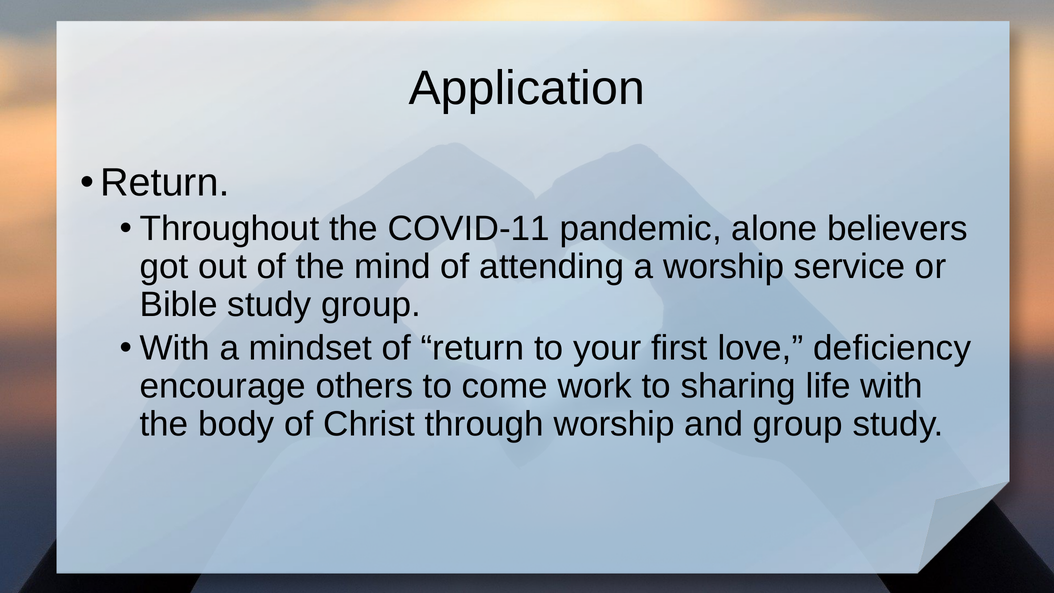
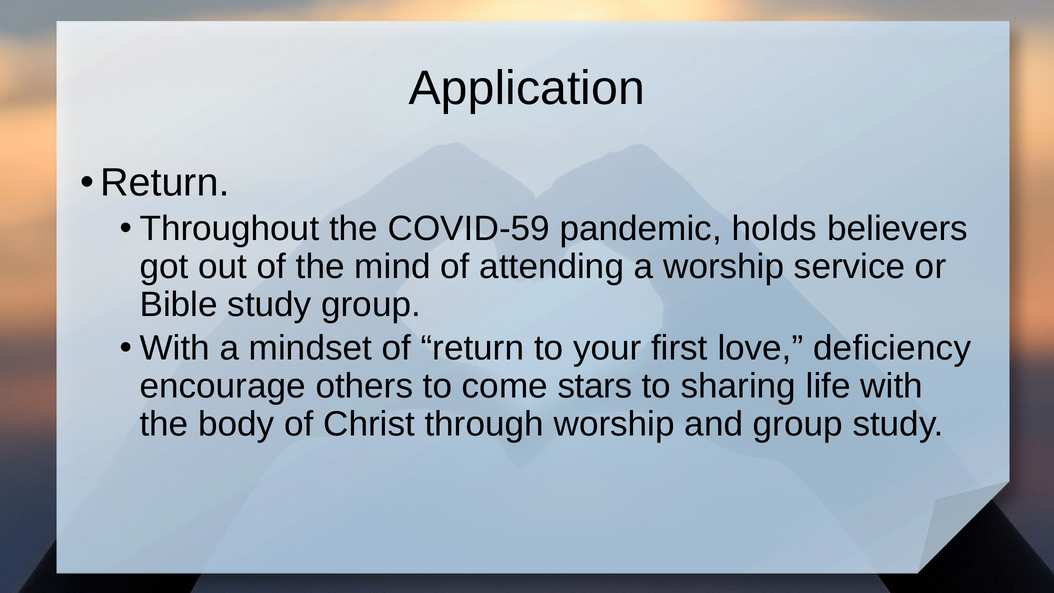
COVID-11: COVID-11 -> COVID-59
alone: alone -> holds
work: work -> stars
